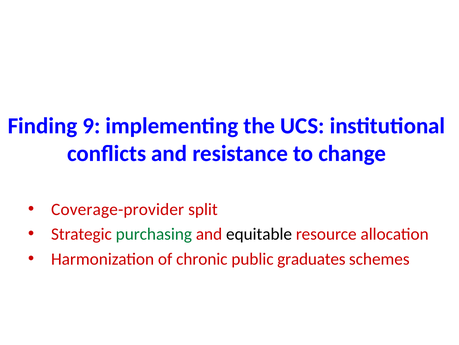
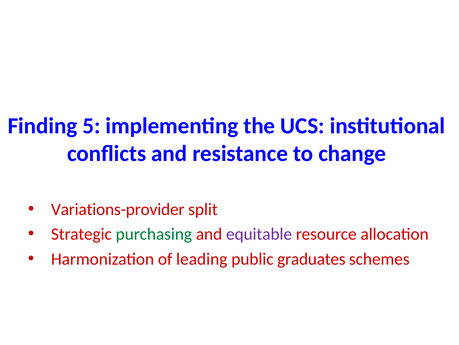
9: 9 -> 5
Coverage-provider: Coverage-provider -> Variations-provider
equitable colour: black -> purple
chronic: chronic -> leading
